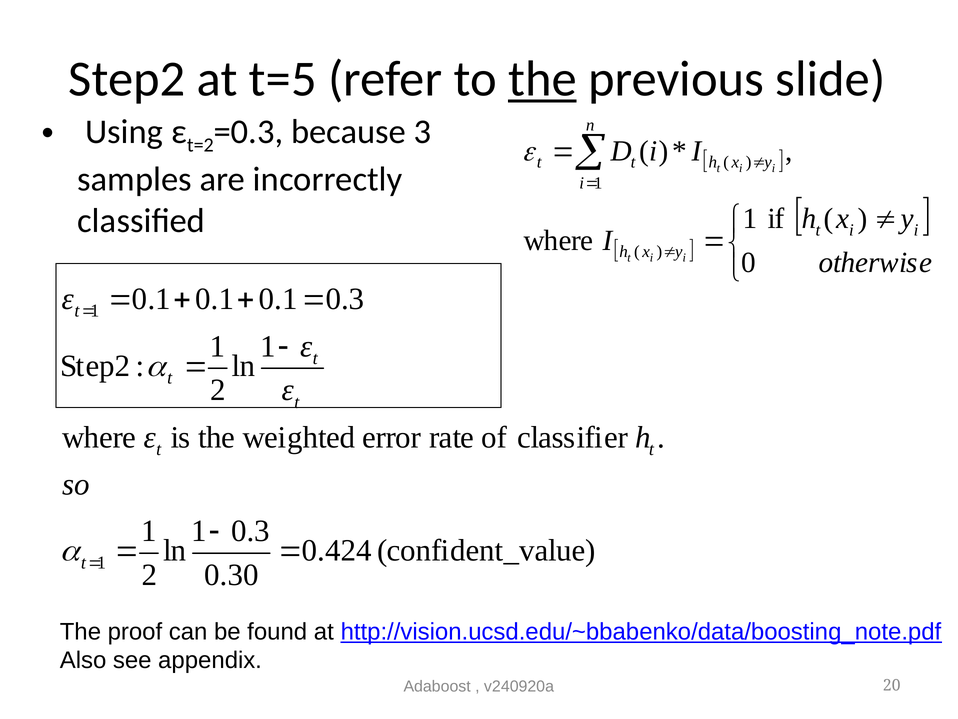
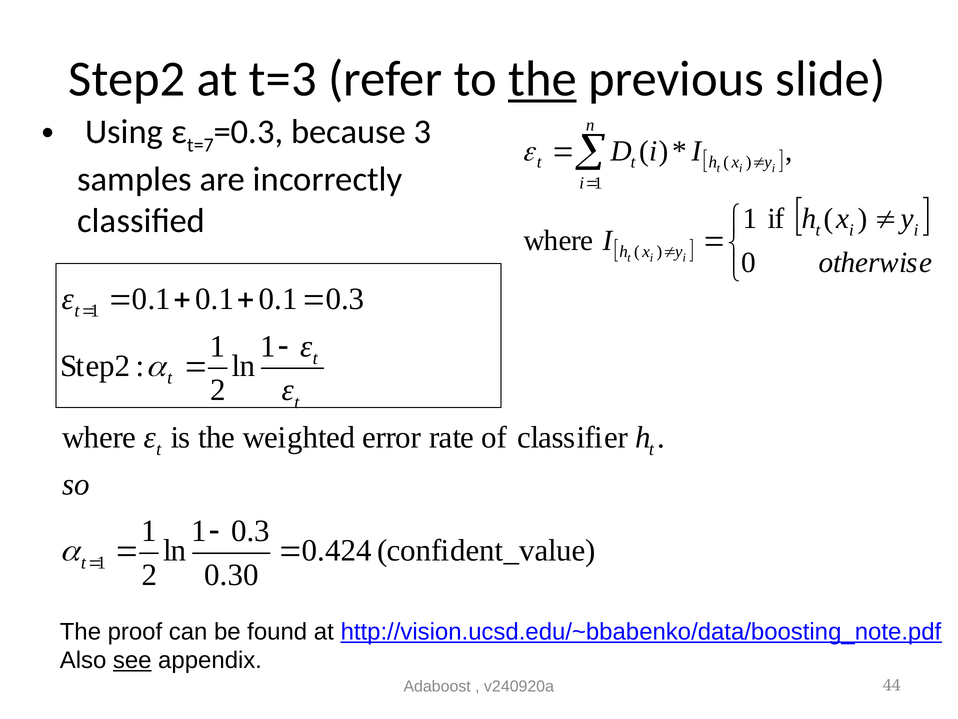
t=5: t=5 -> t=3
t=2: t=2 -> t=7
see underline: none -> present
20: 20 -> 44
